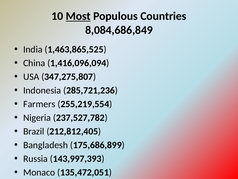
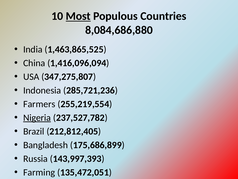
8,084,686,849: 8,084,686,849 -> 8,084,686,880
Nigeria underline: none -> present
Monaco: Monaco -> Farming
